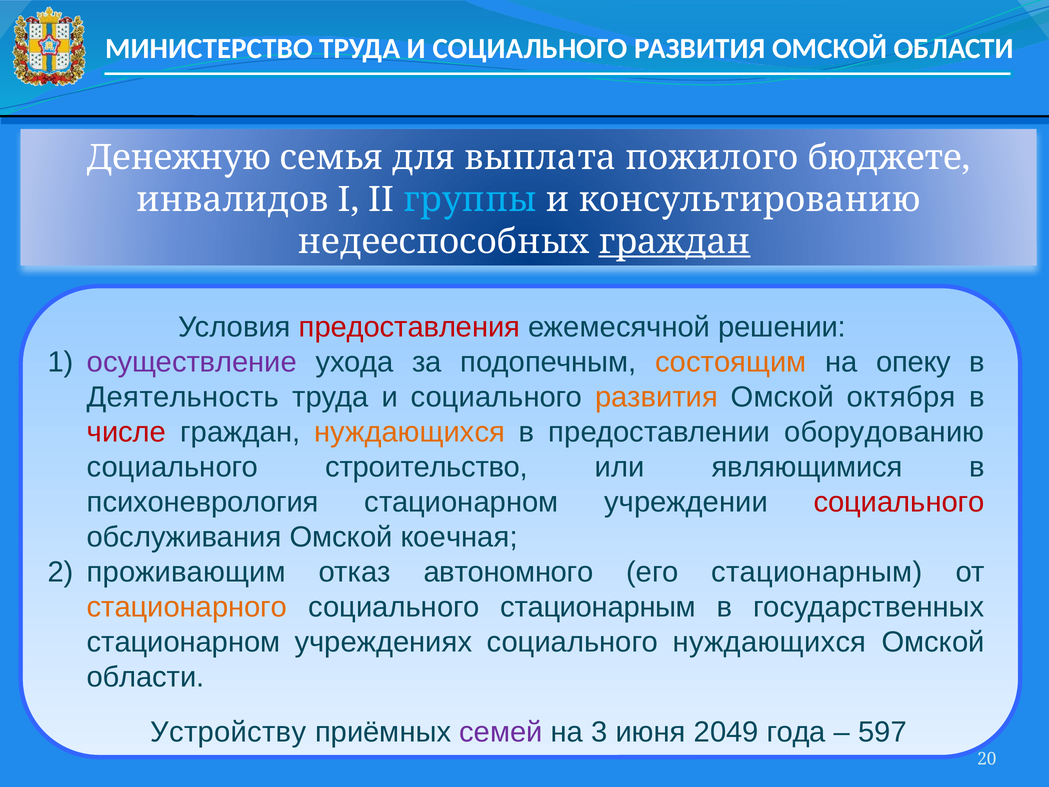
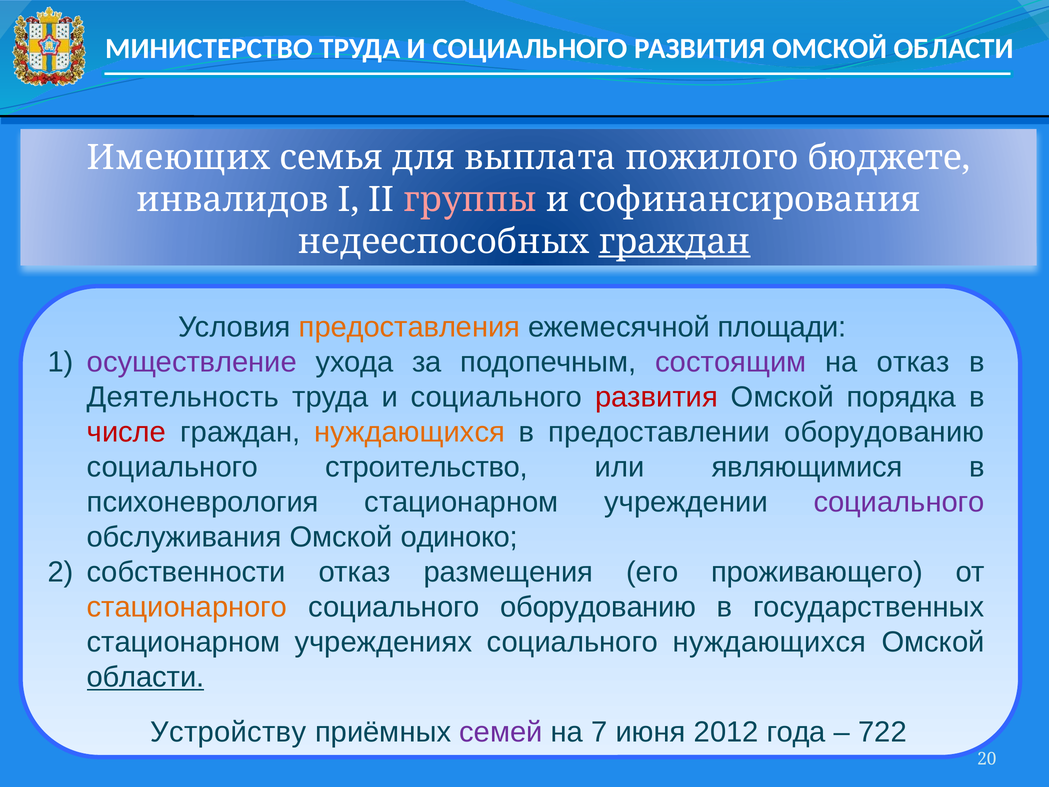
Денежную: Денежную -> Имеющих
группы colour: light blue -> pink
консультированию: консультированию -> софинансирования
предоставления colour: red -> orange
решении: решении -> площади
состоящим colour: orange -> purple
на опеку: опеку -> отказ
развития at (656, 397) colour: orange -> red
октября: октября -> порядка
социального at (899, 502) colour: red -> purple
коечная: коечная -> одиноко
проживающим: проживающим -> собственности
автономного: автономного -> размещения
его стационарным: стационарным -> проживающего
социального стационарным: стационарным -> оборудованию
области at (146, 677) underline: none -> present
3: 3 -> 7
2049: 2049 -> 2012
597: 597 -> 722
